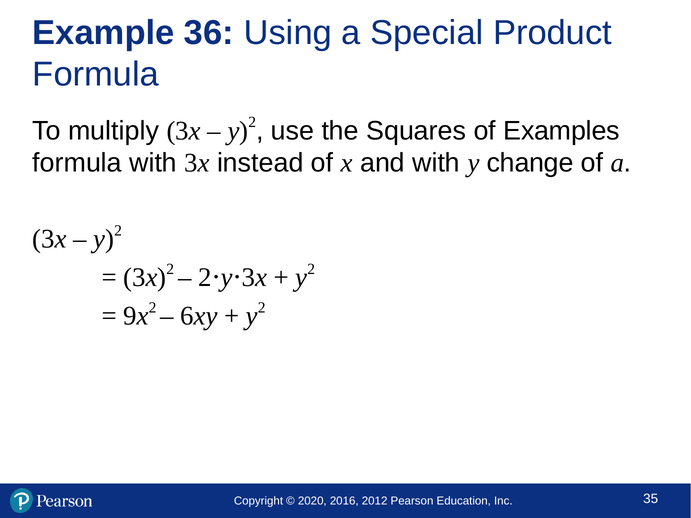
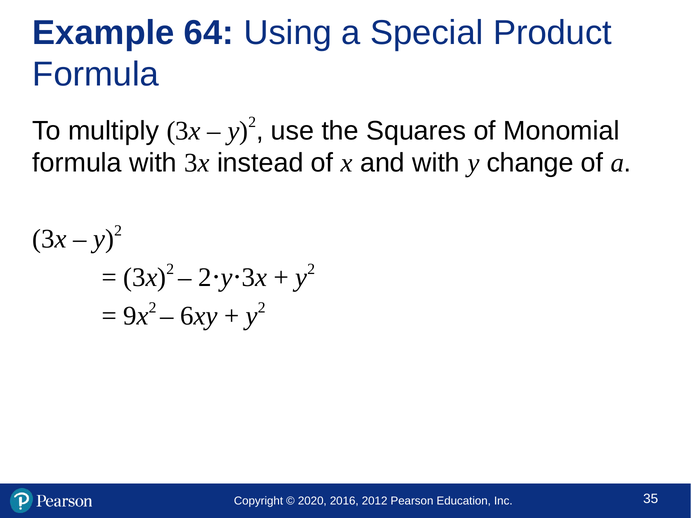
36: 36 -> 64
Examples: Examples -> Monomial
